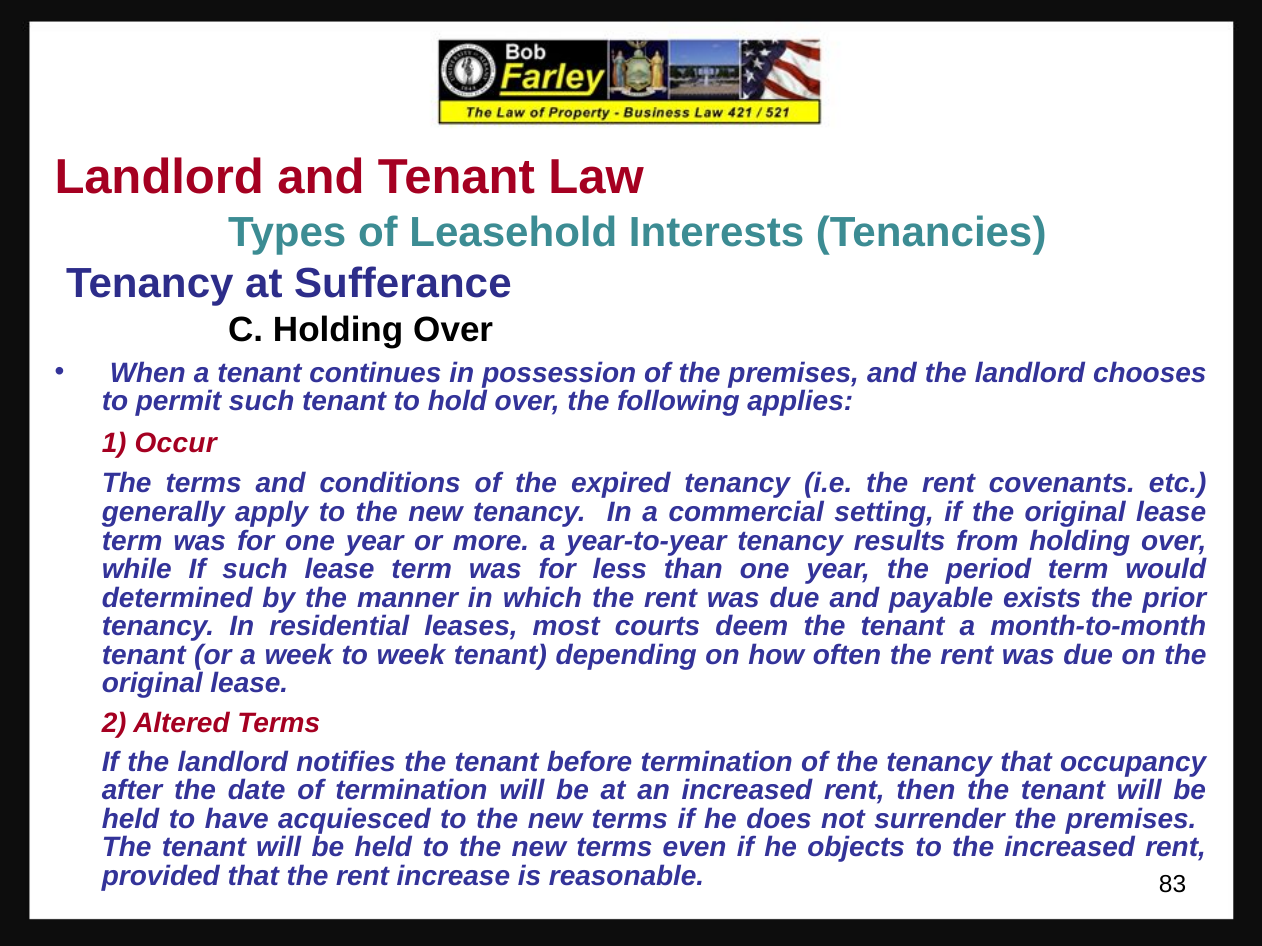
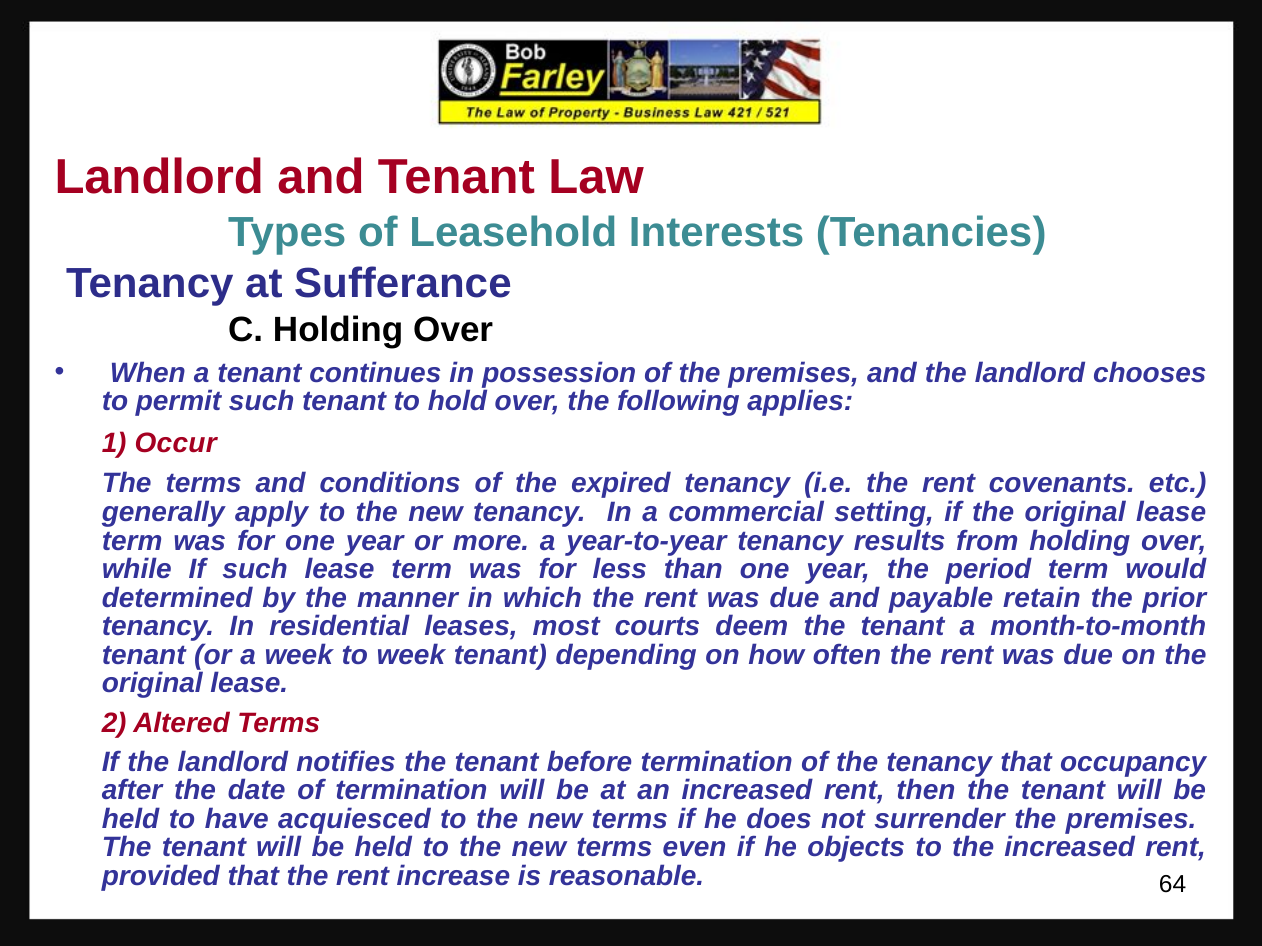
exists: exists -> retain
83: 83 -> 64
